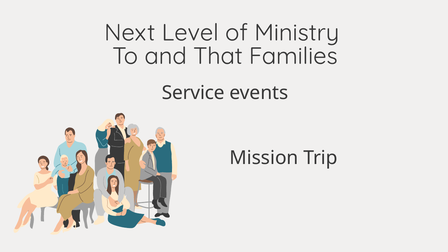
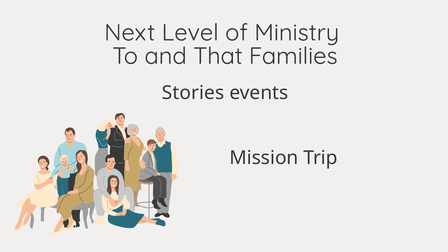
Service: Service -> Stories
